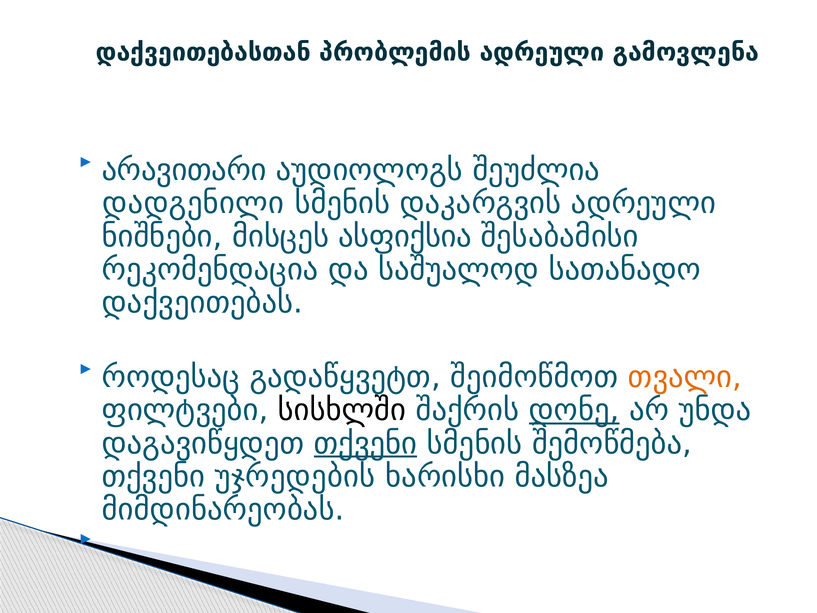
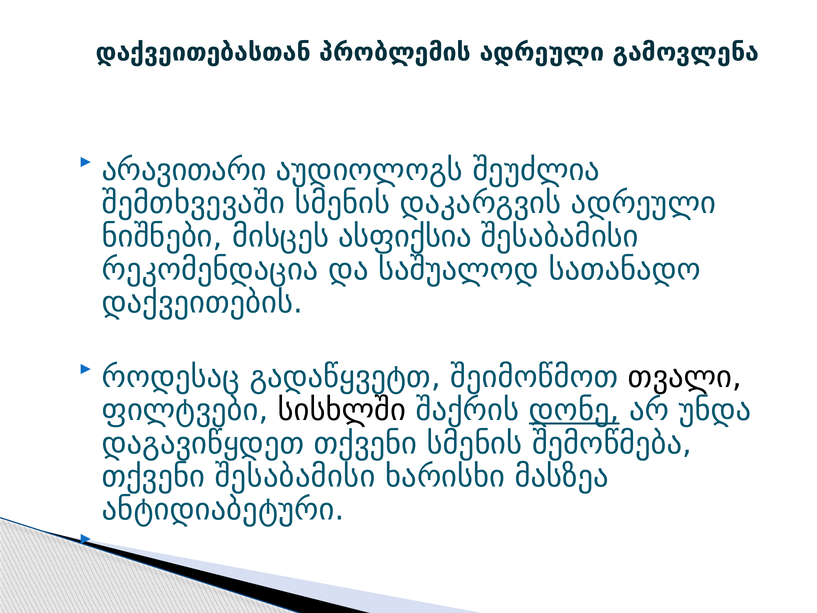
დადგენილი: დადგენილი -> შემთხვევაში
დაქვეითებას: დაქვეითებას -> დაქვეითების
თვალი colour: orange -> black
თქვენი at (365, 443) underline: present -> none
თქვენი უჯრედების: უჯრედების -> შესაბამისი
მიმდინარეობას: მიმდინარეობას -> ანტიდიაბეტური
